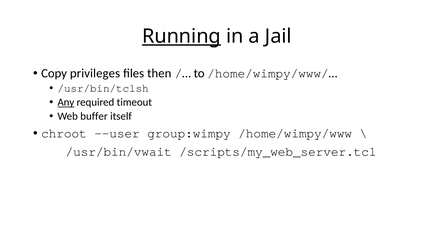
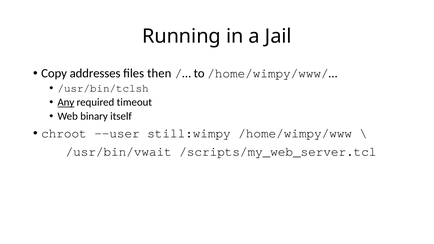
Running underline: present -> none
privileges: privileges -> addresses
buffer: buffer -> binary
group:wimpy: group:wimpy -> still:wimpy
